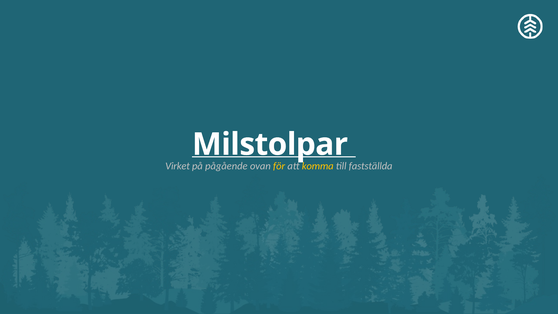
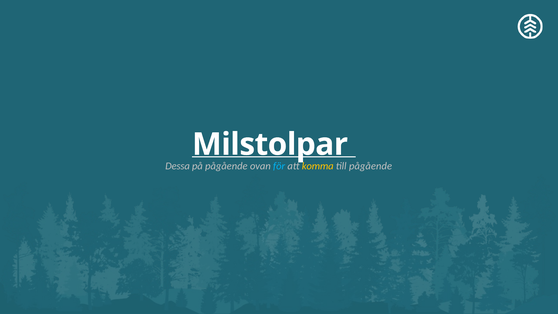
Virket: Virket -> Dessa
för colour: yellow -> light blue
till fastställda: fastställda -> pågående
